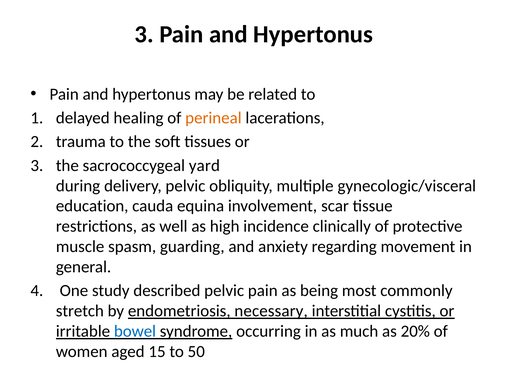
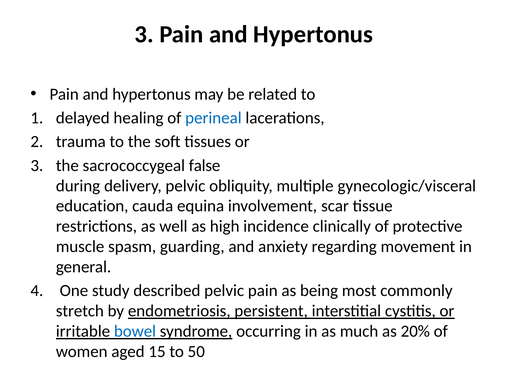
perineal colour: orange -> blue
yard: yard -> false
necessary: necessary -> persistent
